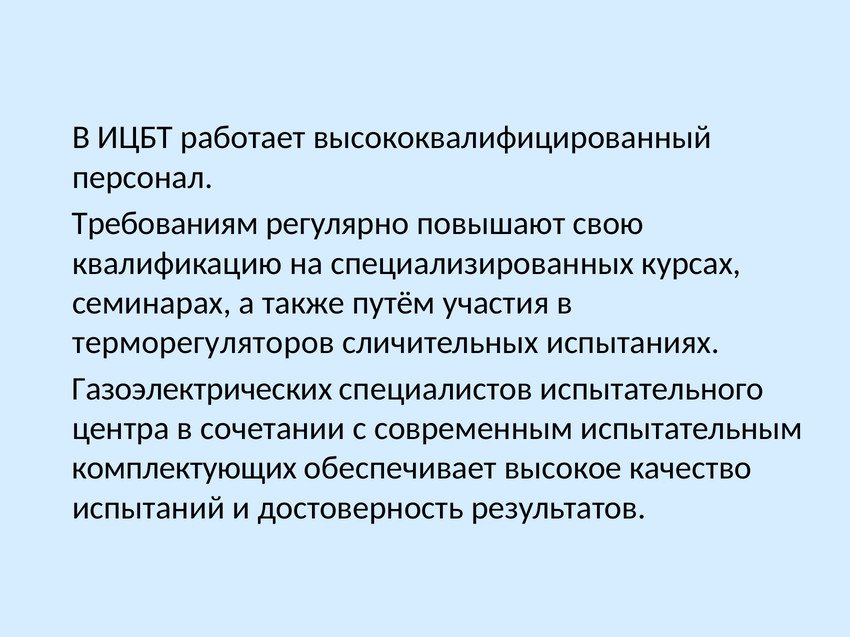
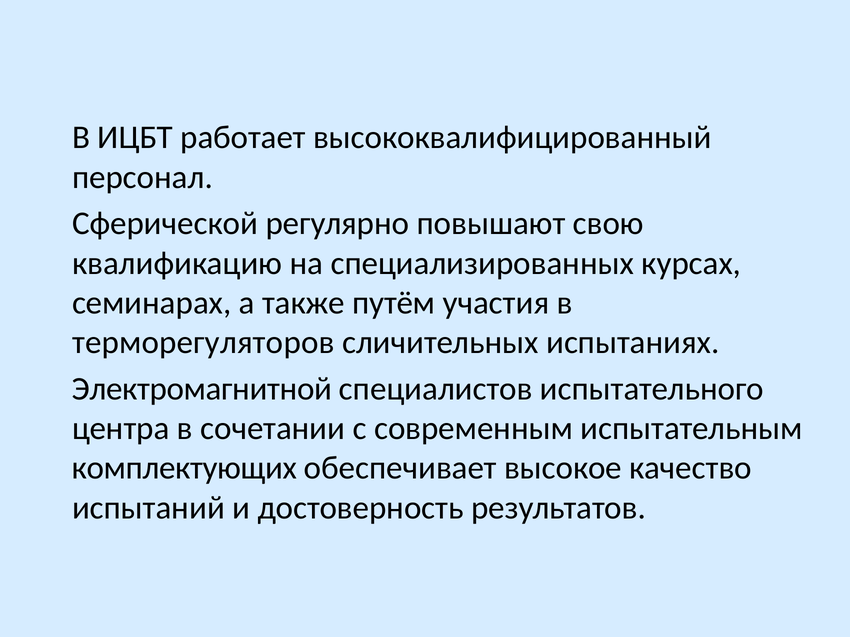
Требованиям: Требованиям -> Сферической
Газоэлектрических: Газоэлектрических -> Электромагнитной
